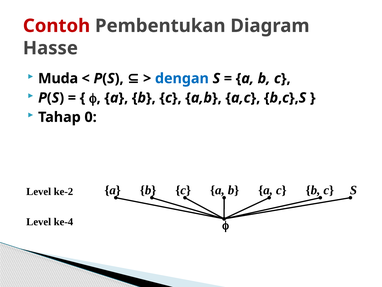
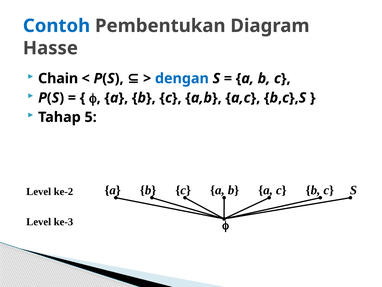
Contoh colour: red -> blue
Muda: Muda -> Chain
0: 0 -> 5
ke-4: ke-4 -> ke-3
